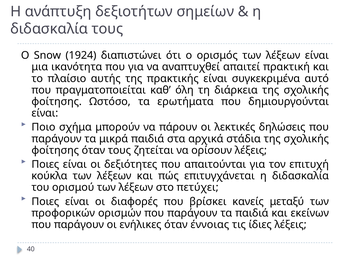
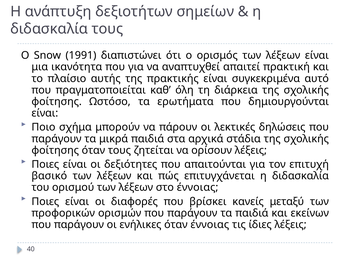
1924: 1924 -> 1991
κούκλα: κούκλα -> βασικό
στο πετύχει: πετύχει -> έννοιας
